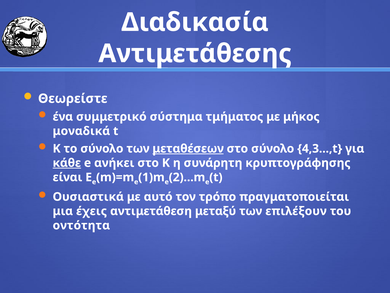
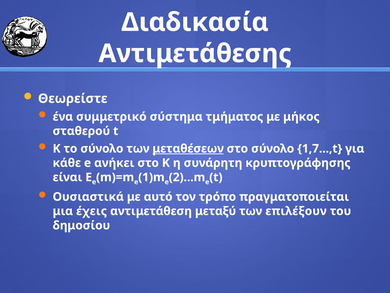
μοναδικά: μοναδικά -> σταθερού
4,3...,t: 4,3...,t -> 1,7...,t
κάθε underline: present -> none
οντότητα: οντότητα -> δημοσίου
